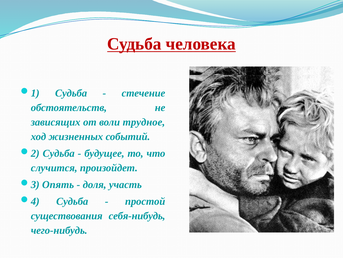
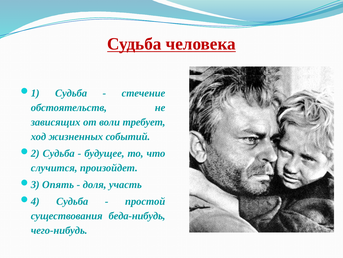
трудное: трудное -> требует
себя-нибудь: себя-нибудь -> беда-нибудь
